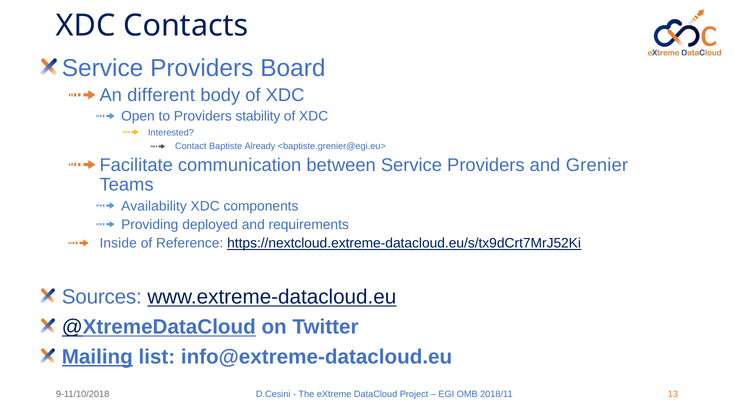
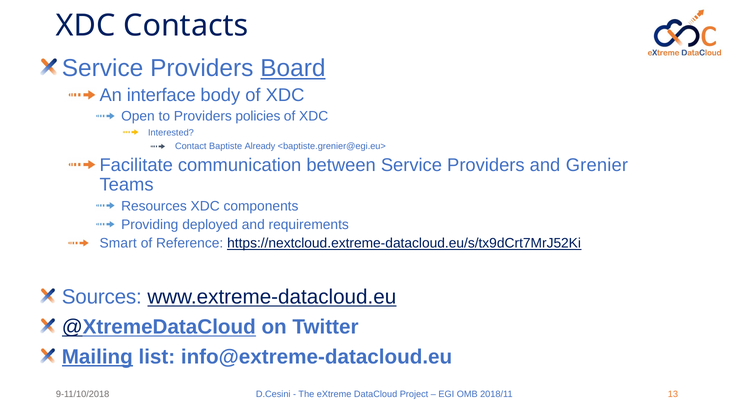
Board underline: none -> present
different: different -> interface
stability: stability -> policies
Availability: Availability -> Resources
Inside: Inside -> Smart
